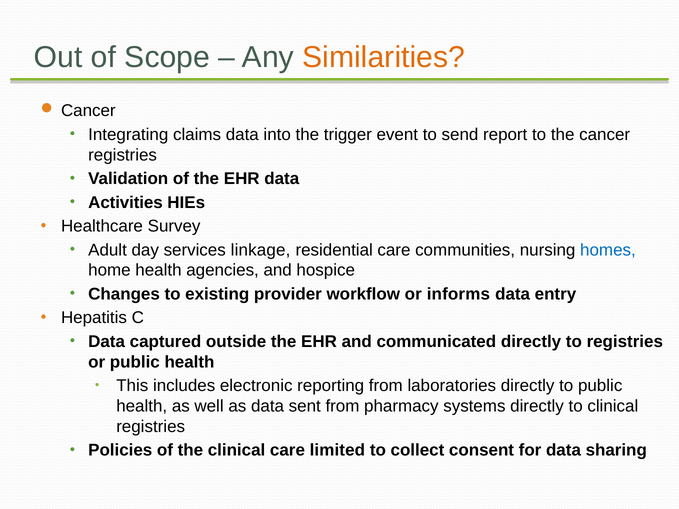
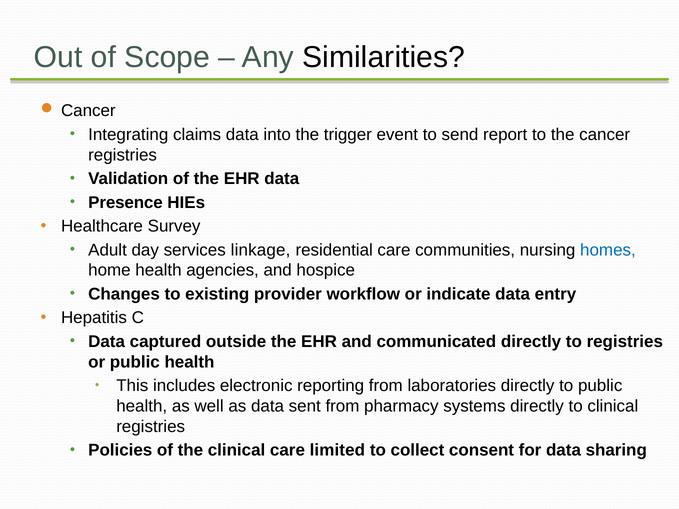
Similarities colour: orange -> black
Activities: Activities -> Presence
informs: informs -> indicate
